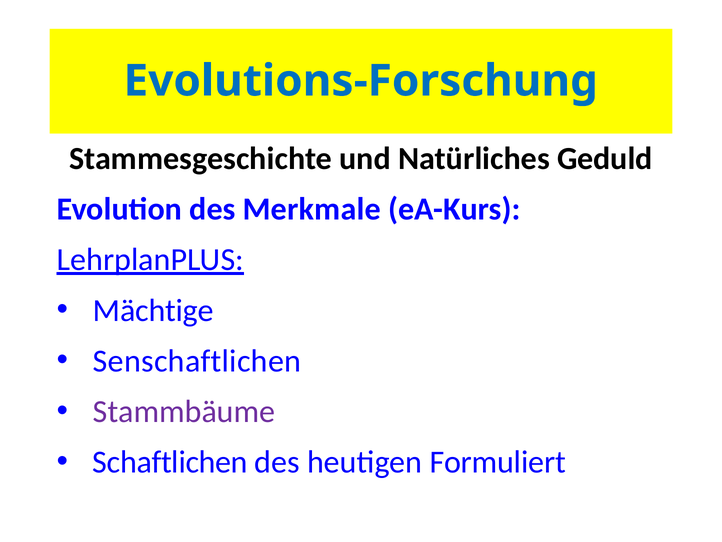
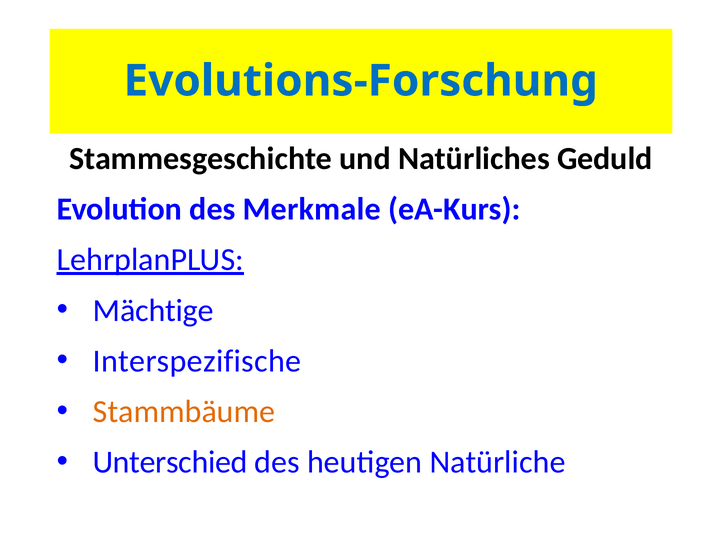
Senschaftlichen: Senschaftlichen -> Interspezifische
Stammbäume colour: purple -> orange
Schaftlichen: Schaftlichen -> Unterschied
Formuliert: Formuliert -> Natürliche
